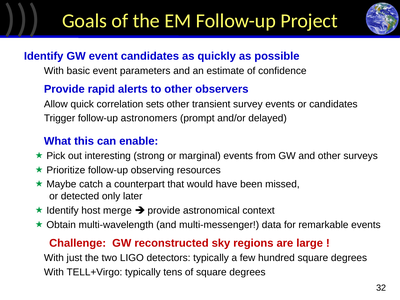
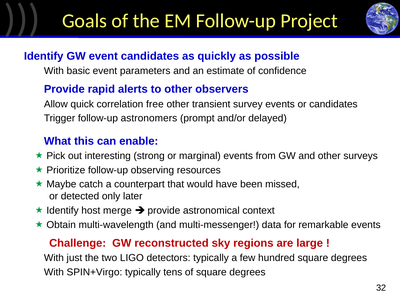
sets: sets -> free
TELL+Virgo: TELL+Virgo -> SPIN+Virgo
